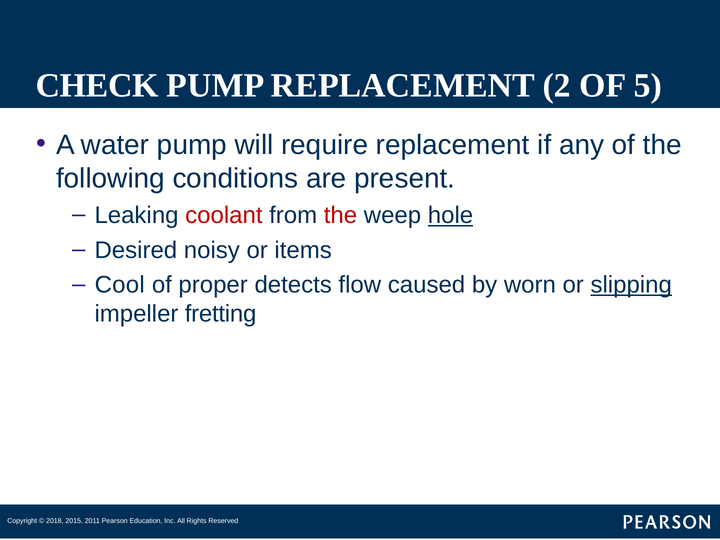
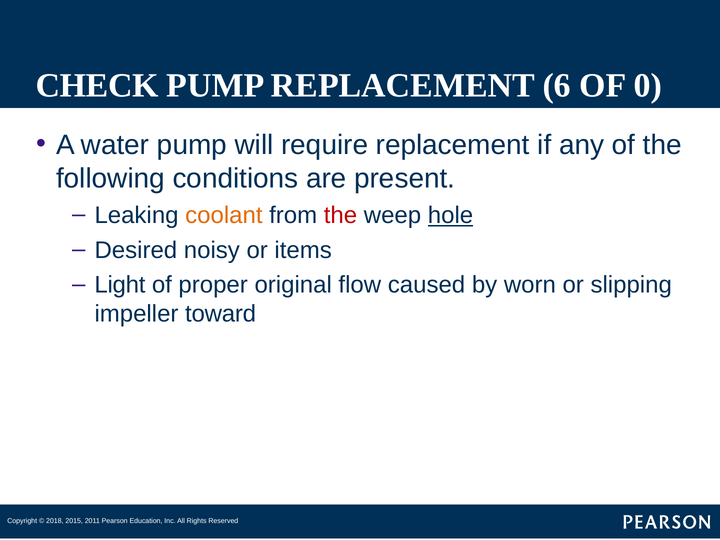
2: 2 -> 6
5: 5 -> 0
coolant colour: red -> orange
Cool: Cool -> Light
detects: detects -> original
slipping underline: present -> none
fretting: fretting -> toward
